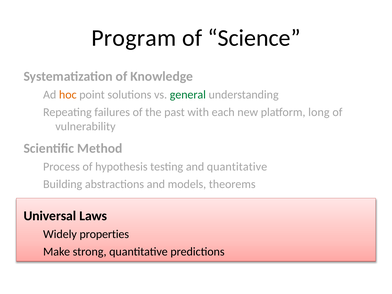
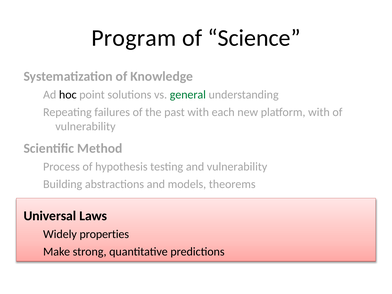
hoc colour: orange -> black
platform long: long -> with
and quantitative: quantitative -> vulnerability
